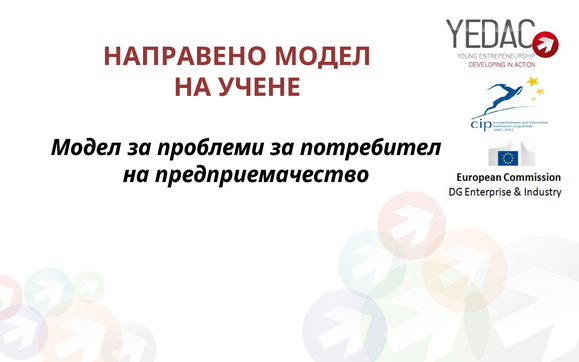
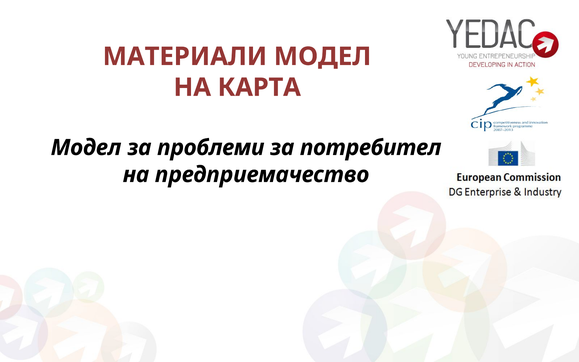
НАПРАВЕНО: НАПРАВЕНО -> МАТЕРИАЛИ
УЧЕНЕ: УЧЕНЕ -> КАРТА
